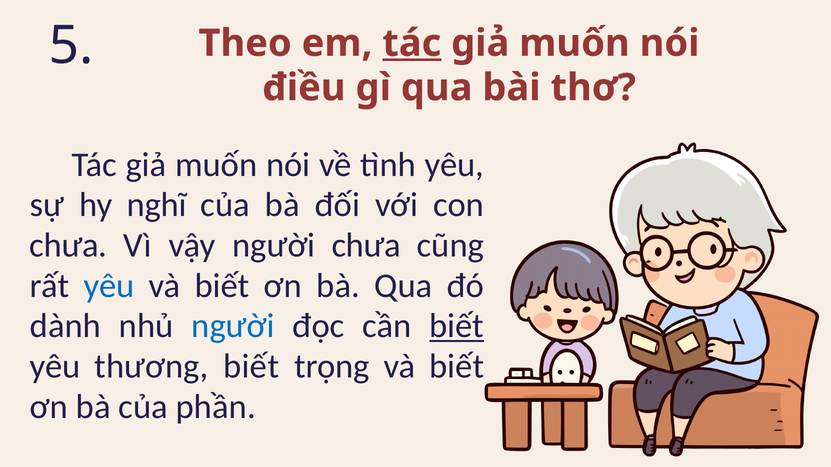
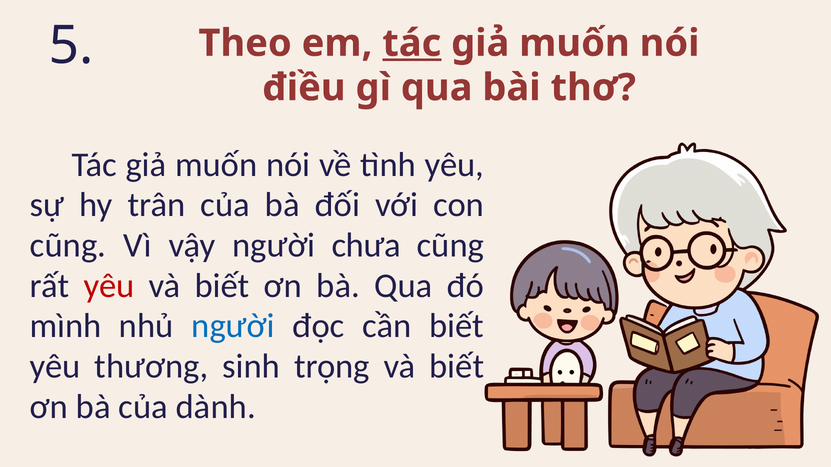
nghĩ: nghĩ -> trân
chưa at (68, 246): chưa -> cũng
yêu at (109, 286) colour: blue -> red
dành: dành -> mình
biết at (457, 326) underline: present -> none
thương biết: biết -> sinh
phần: phần -> dành
